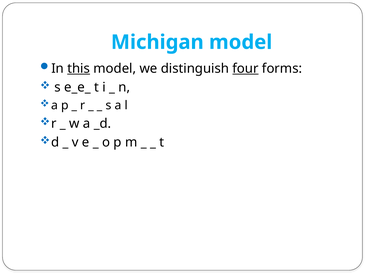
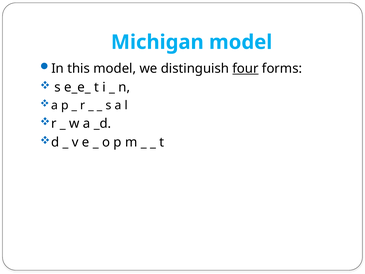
this underline: present -> none
